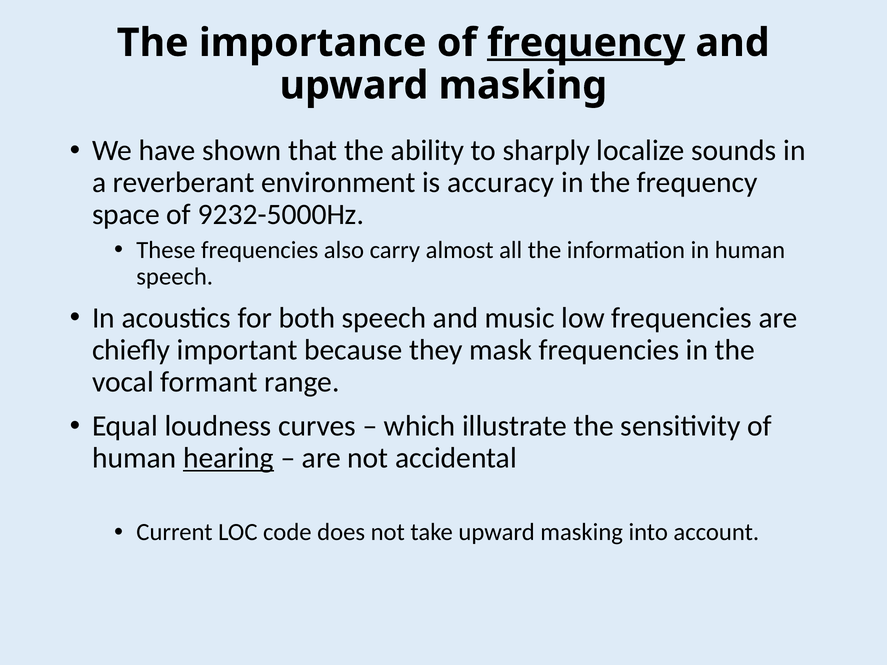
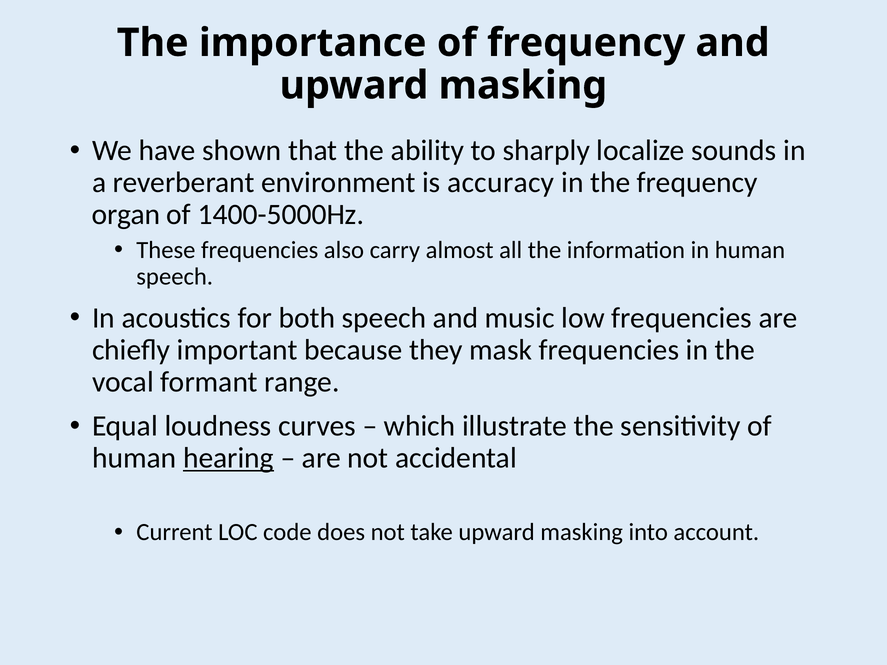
frequency at (586, 43) underline: present -> none
space: space -> organ
9232-5000Hz: 9232-5000Hz -> 1400-5000Hz
